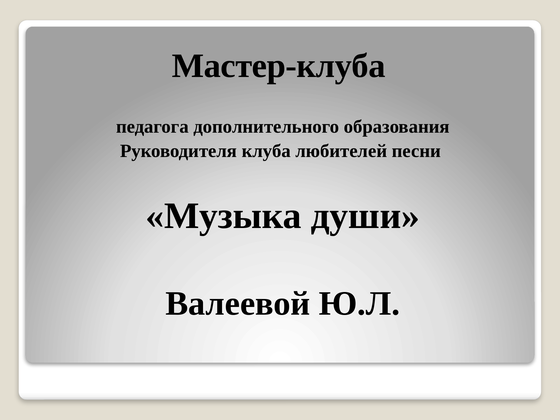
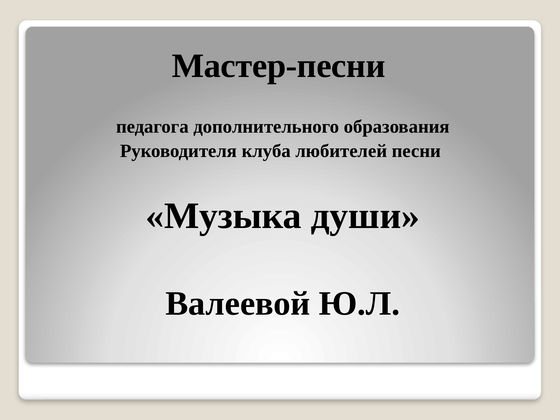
Мастер-клуба: Мастер-клуба -> Мастер-песни
